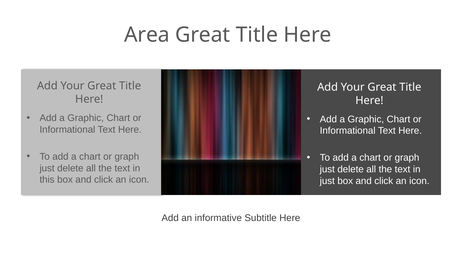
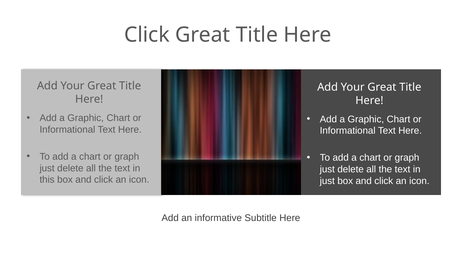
Area at (147, 35): Area -> Click
